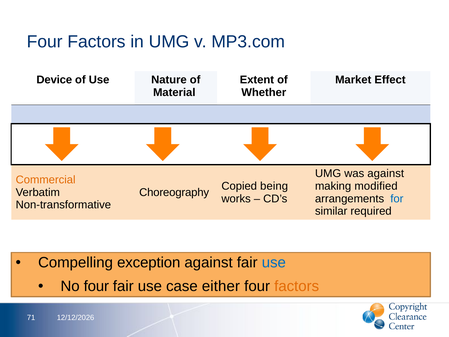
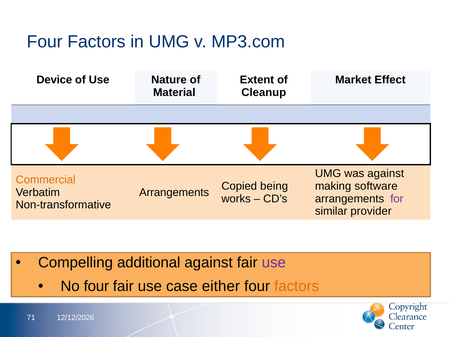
Whether: Whether -> Cleanup
modified: modified -> software
Choreography at (174, 192): Choreography -> Arrangements
for colour: blue -> purple
required: required -> provider
exception: exception -> additional
use at (274, 262) colour: blue -> purple
